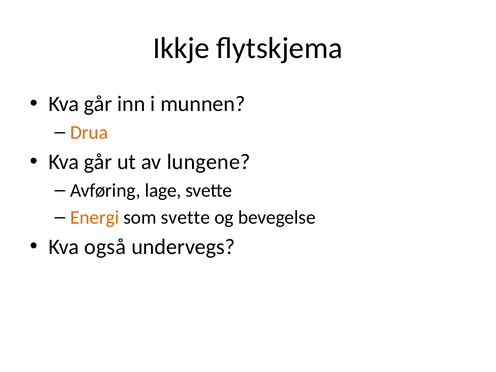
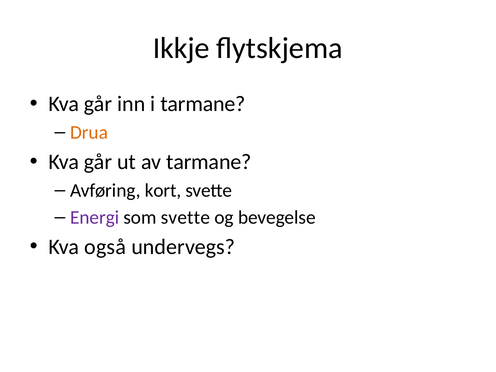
i munnen: munnen -> tarmane
av lungene: lungene -> tarmane
lage: lage -> kort
Energi colour: orange -> purple
